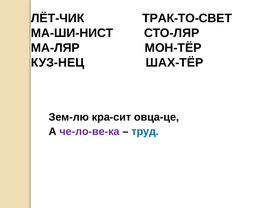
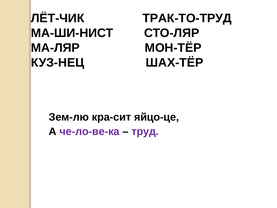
ТРАК-ТО-СВЕТ: ТРАК-ТО-СВЕТ -> ТРАК-ТО-ТРУД
овца-це: овца-це -> яйцо-це
труд colour: blue -> purple
